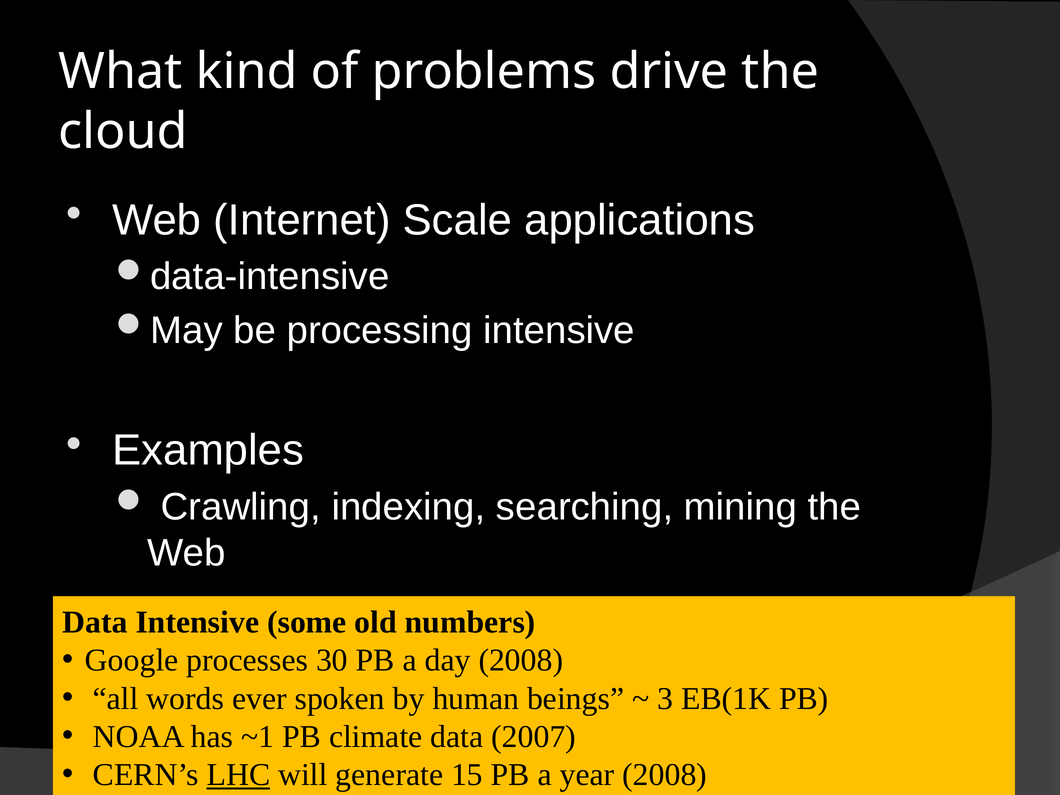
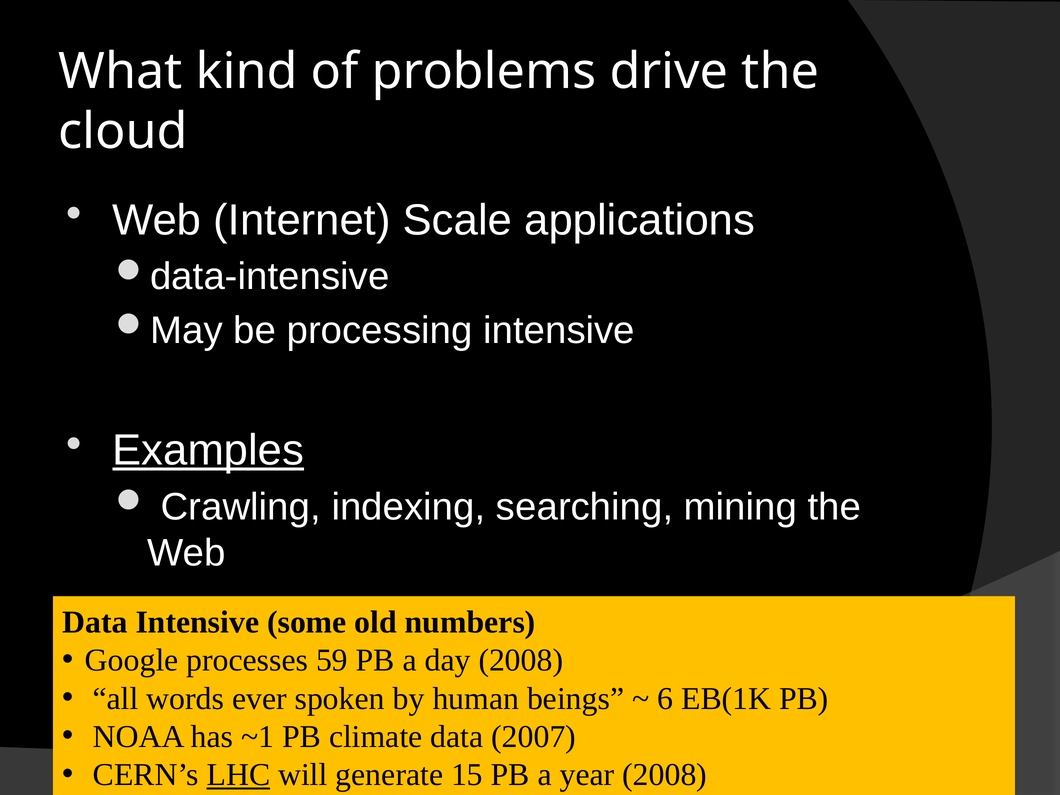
Examples underline: none -> present
30: 30 -> 59
3: 3 -> 6
